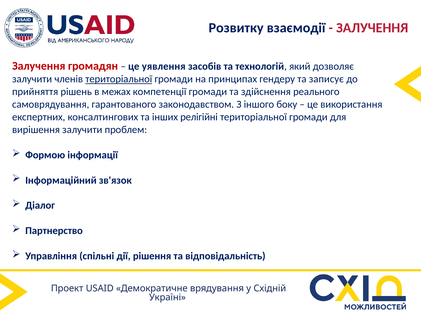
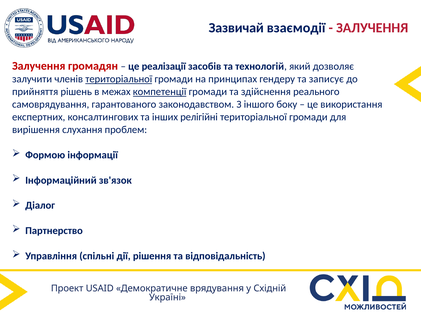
Розвитку: Розвитку -> Зазвичай
уявлення: уявлення -> реалізації
компетенції underline: none -> present
вирішення залучити: залучити -> слухання
